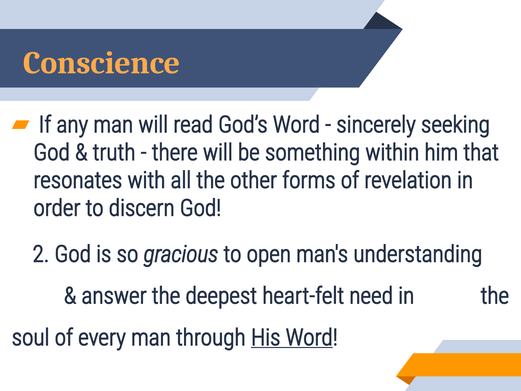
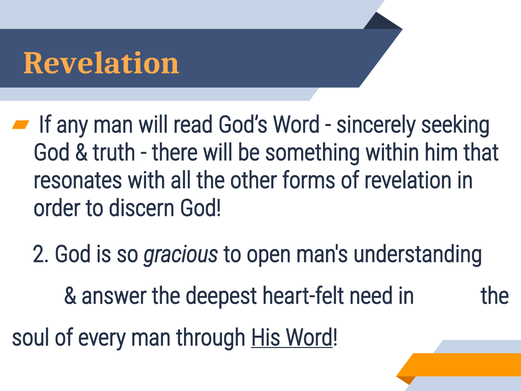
Conscience at (102, 63): Conscience -> Revelation
